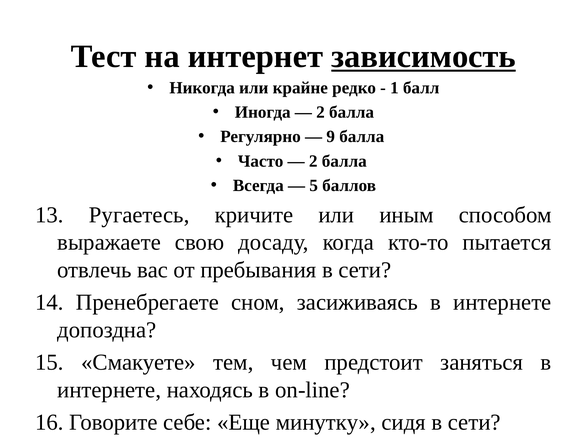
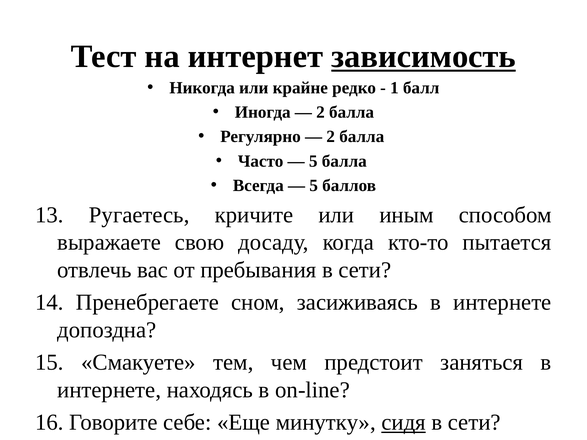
9 at (331, 137): 9 -> 2
2 at (313, 161): 2 -> 5
сидя underline: none -> present
